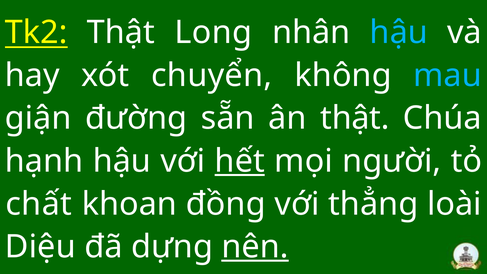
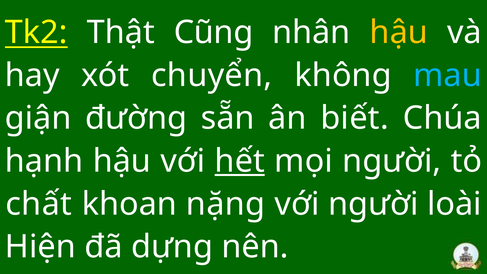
Long: Long -> Cũng
hậu at (399, 33) colour: light blue -> yellow
ân thật: thật -> biết
đồng: đồng -> nặng
với thẳng: thẳng -> người
Diệu: Diệu -> Hiện
nên underline: present -> none
